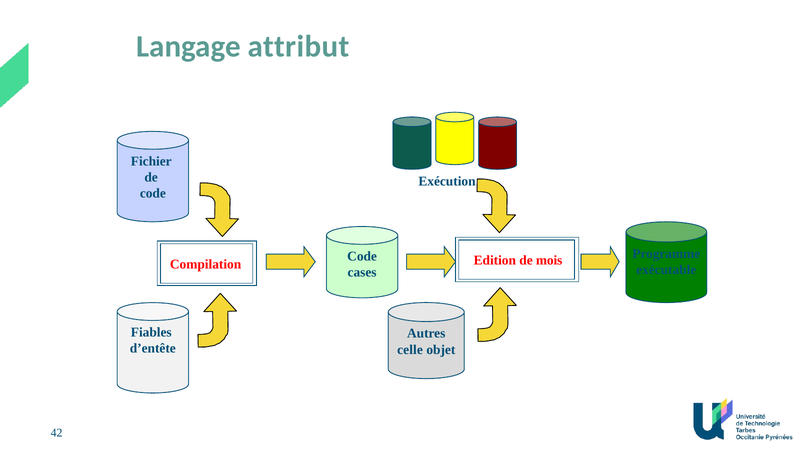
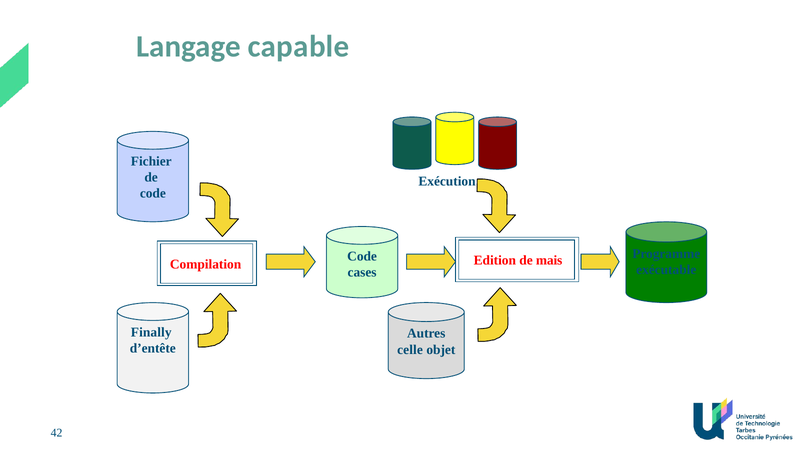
attribut: attribut -> capable
mois: mois -> mais
Fiables: Fiables -> Finally
